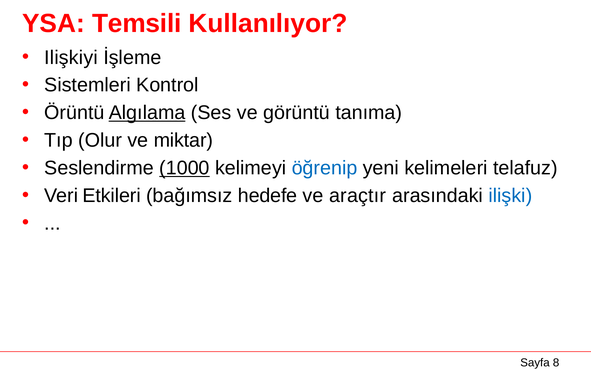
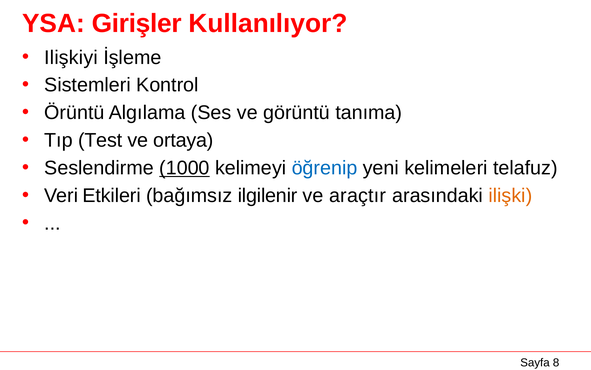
Temsili: Temsili -> Girişler
Algılama underline: present -> none
Olur: Olur -> Test
miktar: miktar -> ortaya
hedefe: hedefe -> ilgilenir
ilişki colour: blue -> orange
